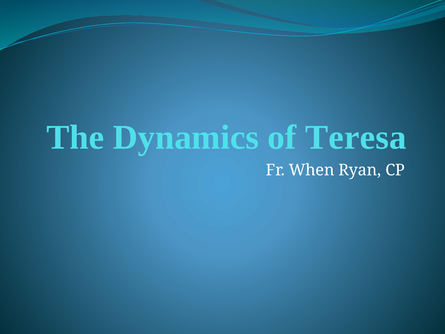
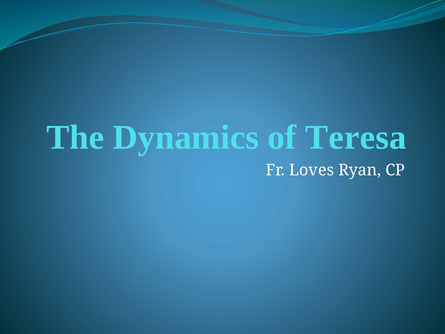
When: When -> Loves
